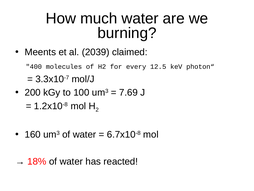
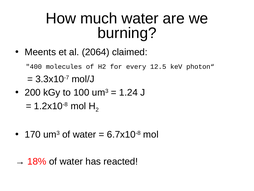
2039: 2039 -> 2064
7.69: 7.69 -> 1.24
160: 160 -> 170
